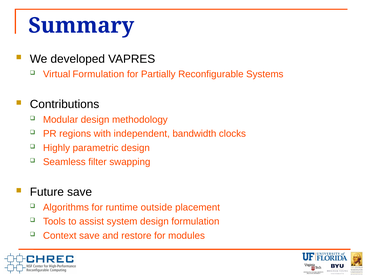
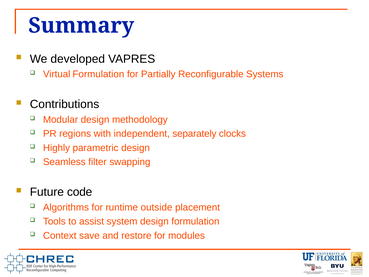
bandwidth: bandwidth -> separately
Future save: save -> code
